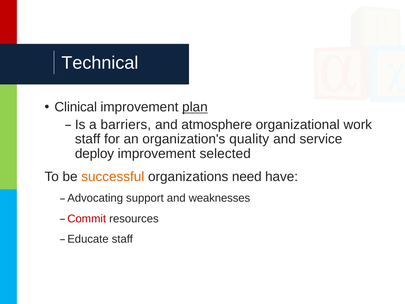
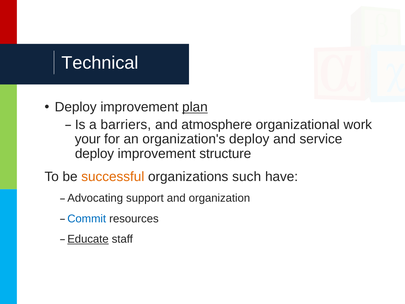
Clinical at (76, 107): Clinical -> Deploy
staff at (88, 139): staff -> your
organization's quality: quality -> deploy
selected: selected -> structure
need: need -> such
weaknesses: weaknesses -> organization
Commit colour: red -> blue
Educate underline: none -> present
